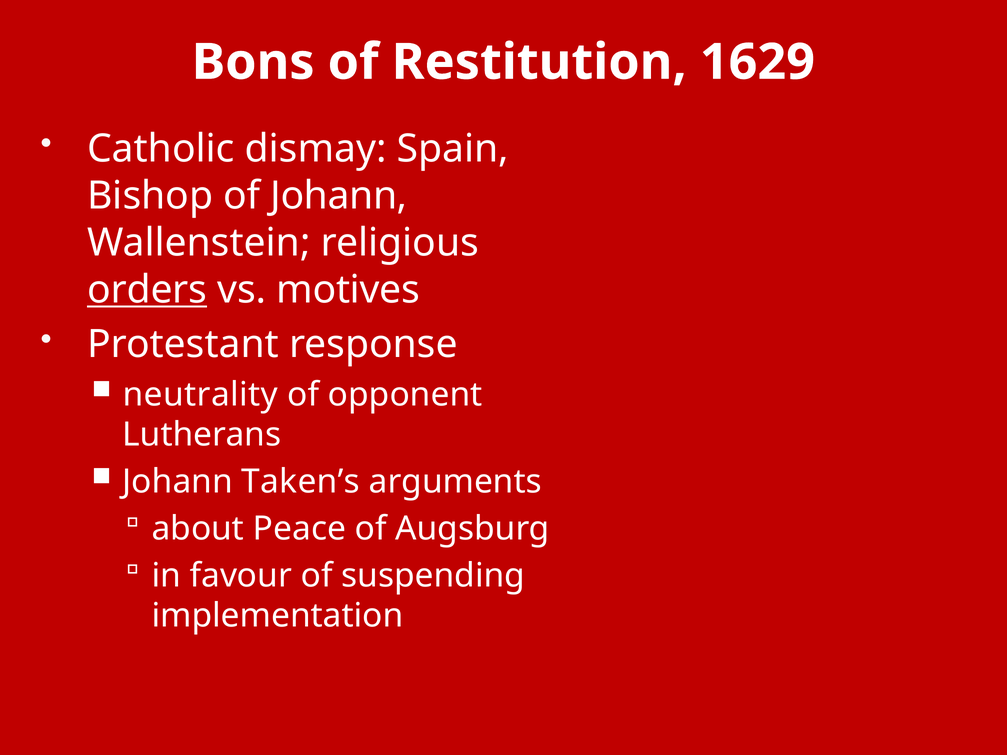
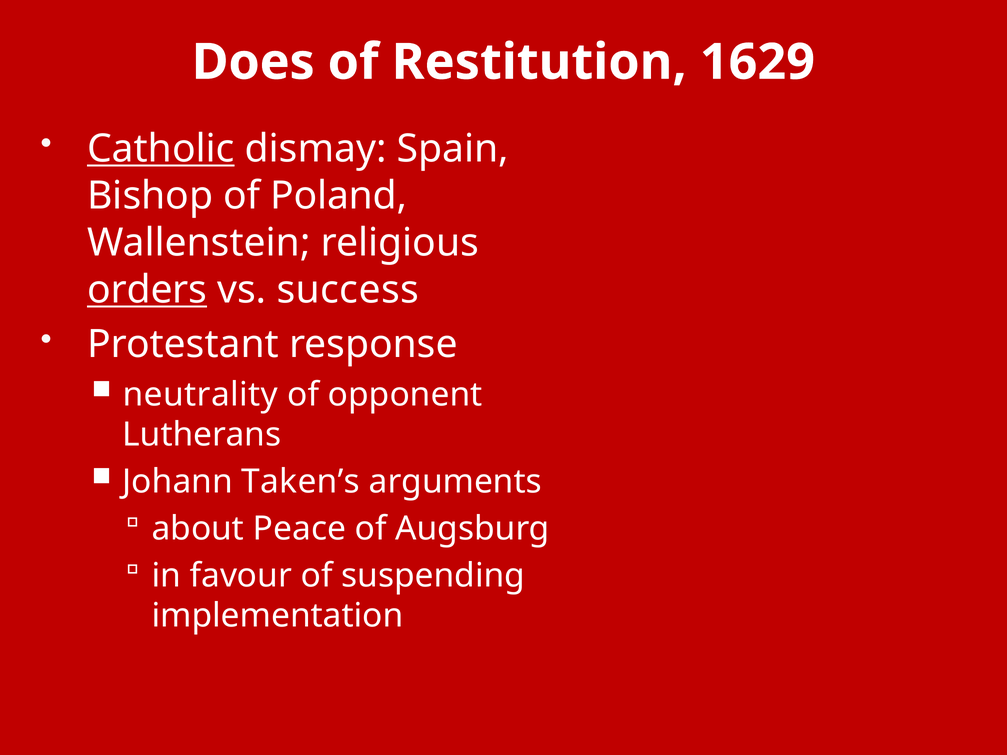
Bons: Bons -> Does
Catholic underline: none -> present
of Johann: Johann -> Poland
motives: motives -> success
